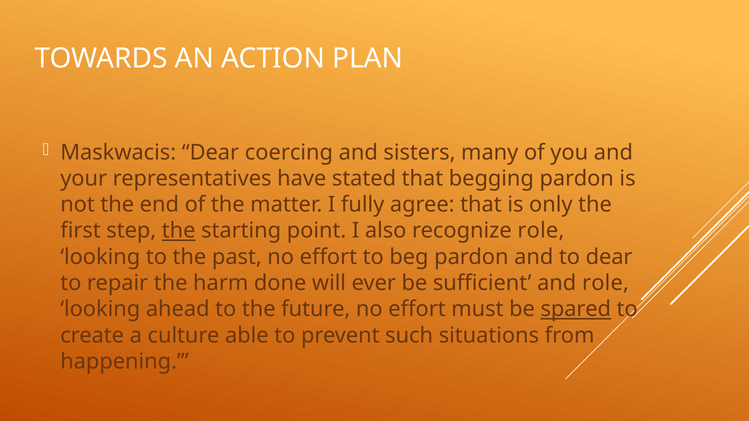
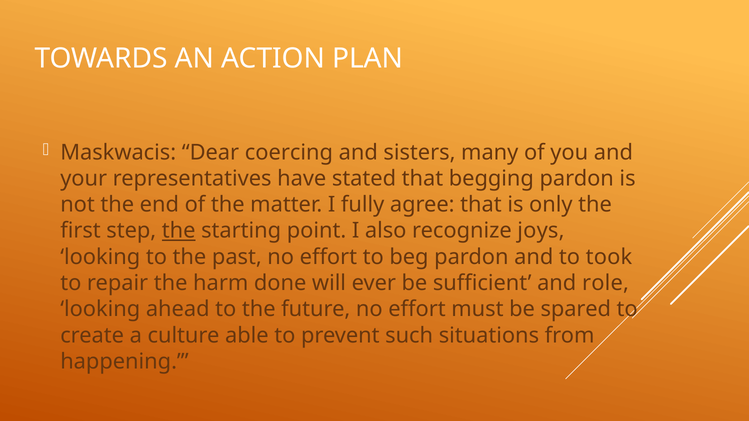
recognize role: role -> joys
to dear: dear -> took
spared underline: present -> none
